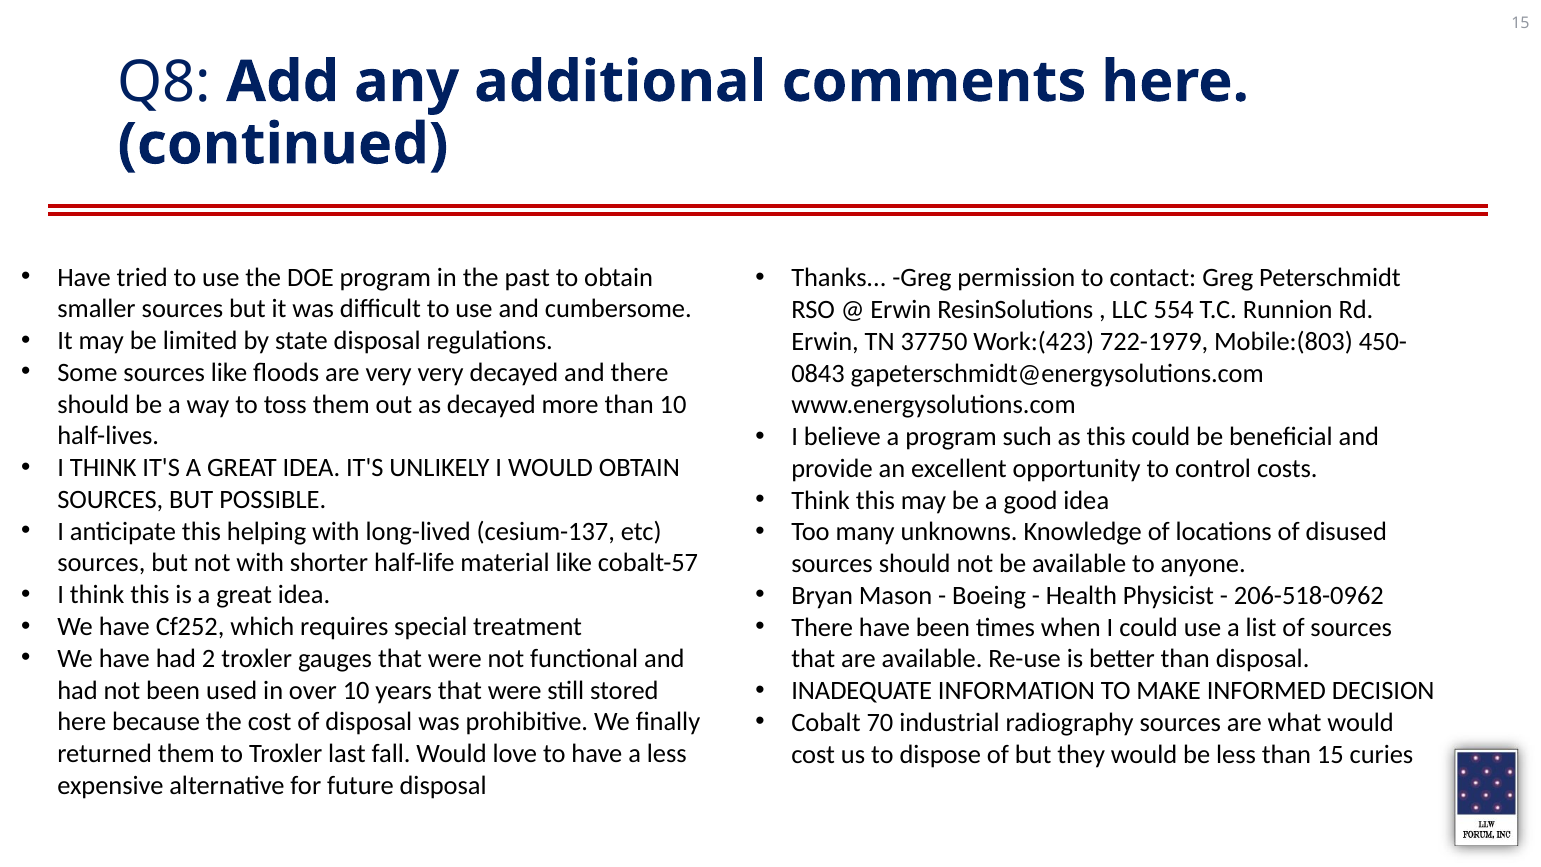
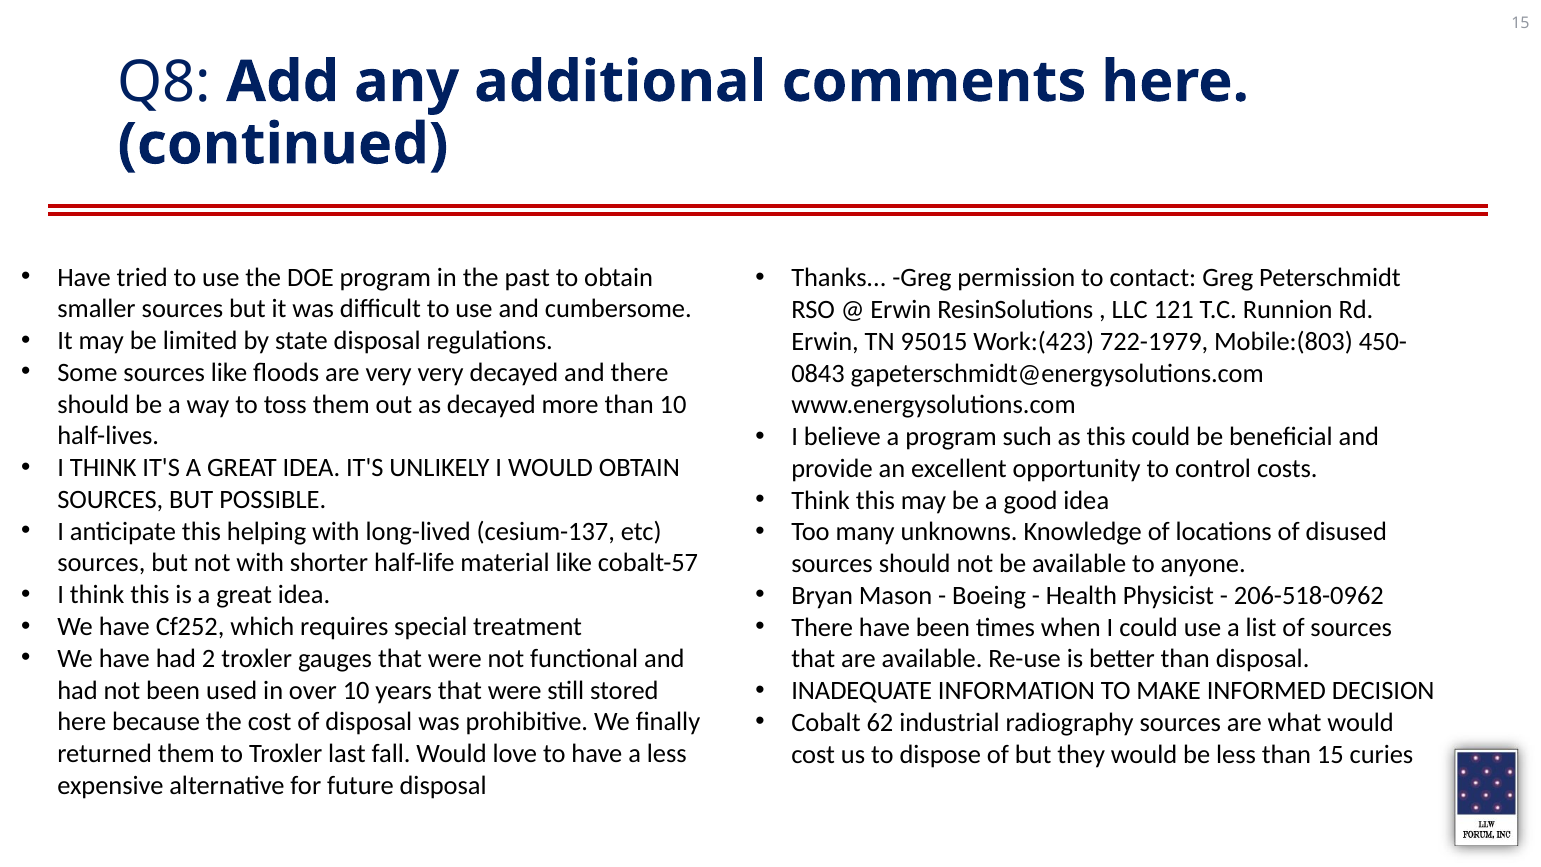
554: 554 -> 121
37750: 37750 -> 95015
70: 70 -> 62
